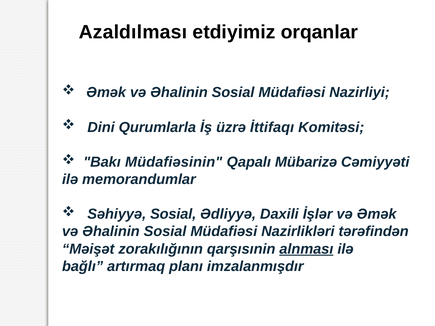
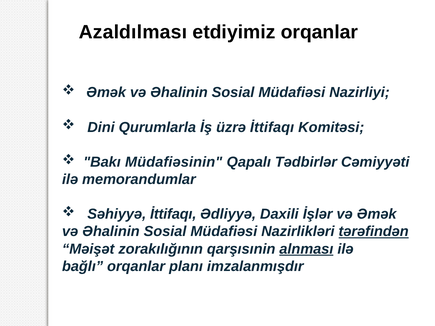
Mübarizə: Mübarizə -> Tədbirlər
Səhiyyə Sosial: Sosial -> İttifaqı
tərəfindən underline: none -> present
bağlı artırmaq: artırmaq -> orqanlar
